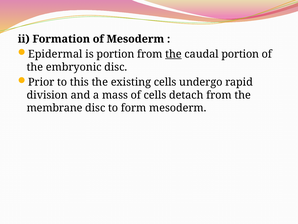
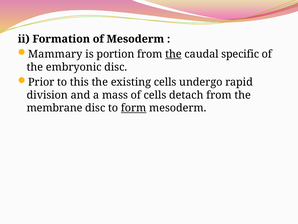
Epidermal: Epidermal -> Mammary
caudal portion: portion -> specific
form underline: none -> present
